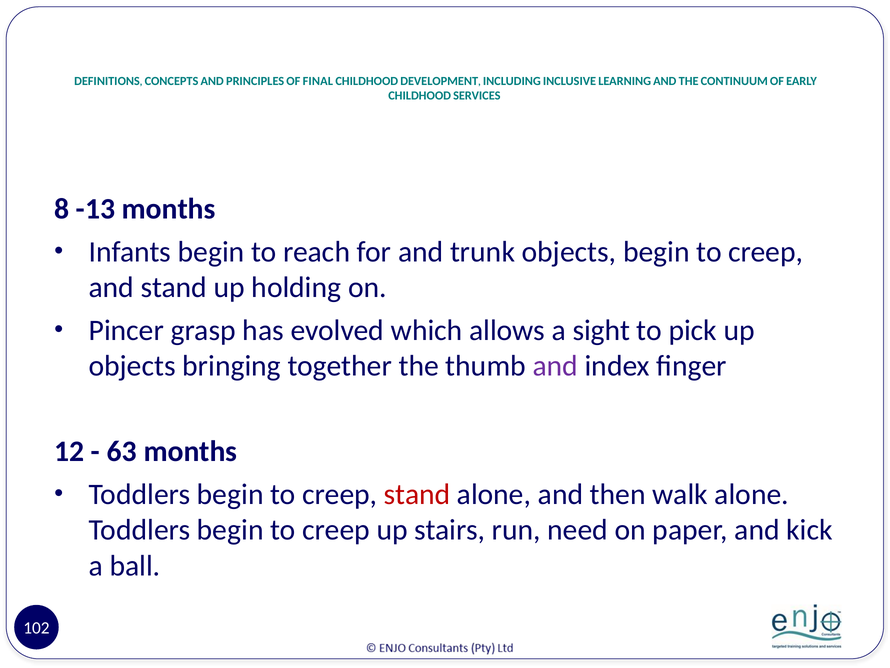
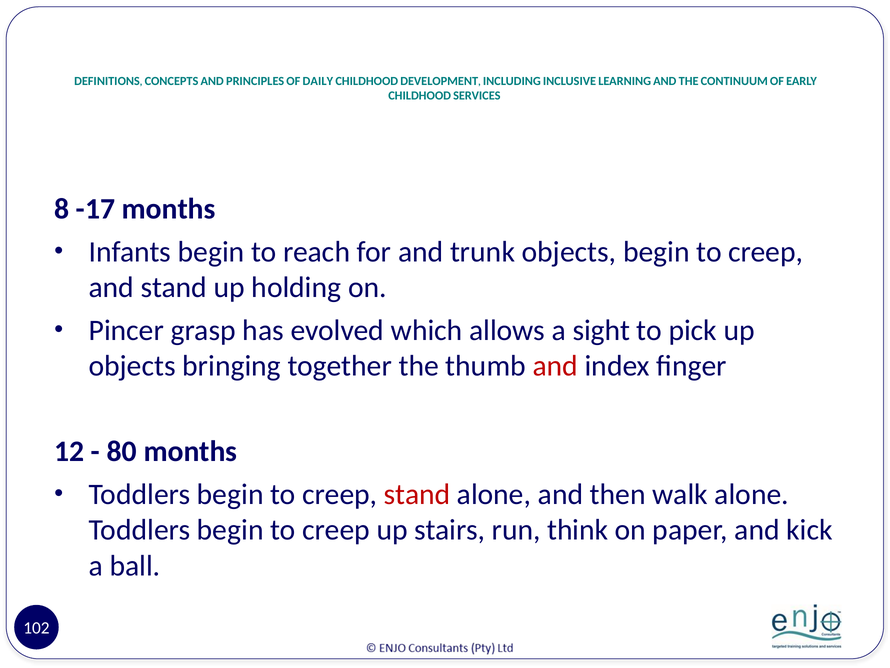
FINAL: FINAL -> DAILY
-13: -13 -> -17
and at (555, 366) colour: purple -> red
63: 63 -> 80
need: need -> think
